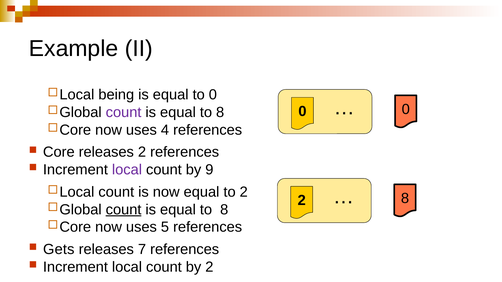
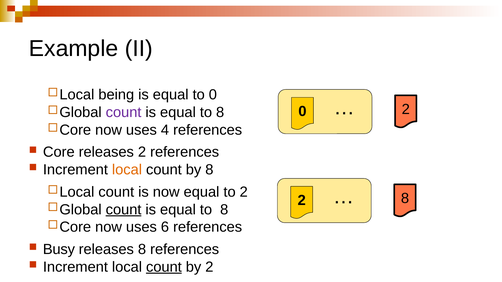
0 0: 0 -> 2
local at (127, 170) colour: purple -> orange
by 9: 9 -> 8
5: 5 -> 6
Gets: Gets -> Busy
releases 7: 7 -> 8
count at (164, 267) underline: none -> present
